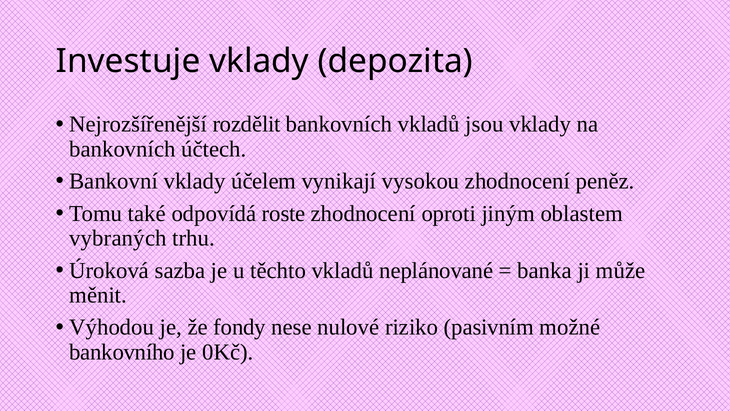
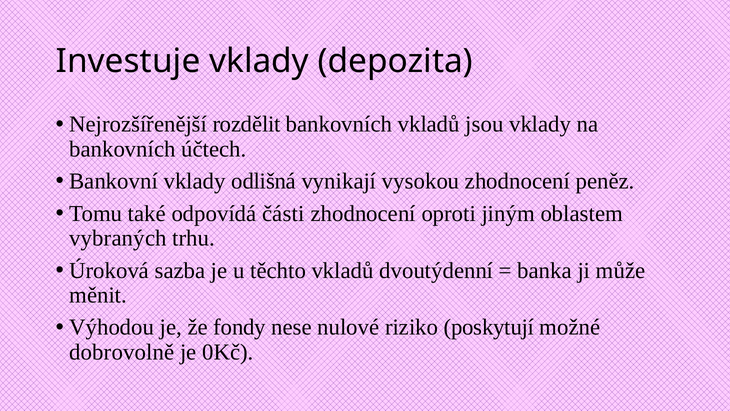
účelem: účelem -> odlišná
roste: roste -> části
neplánované: neplánované -> dvoutýdenní
pasivním: pasivním -> poskytují
bankovního: bankovního -> dobrovolně
